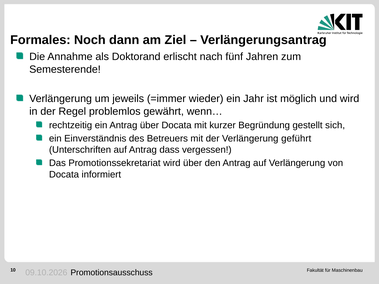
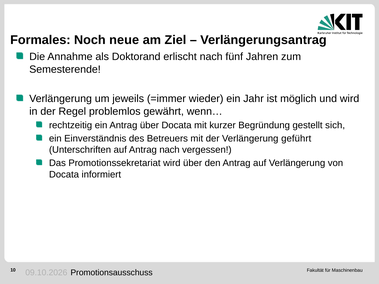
dann: dann -> neue
Antrag dass: dass -> nach
